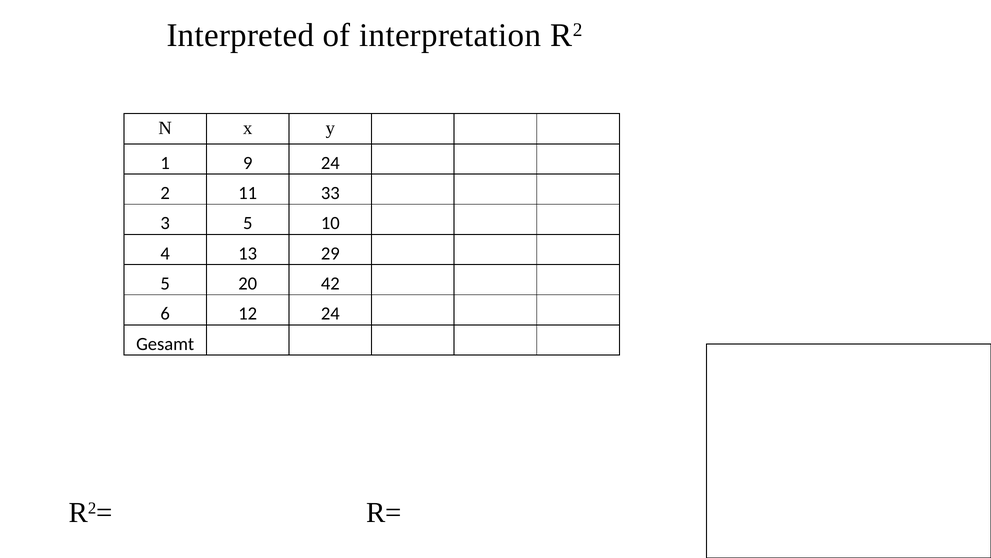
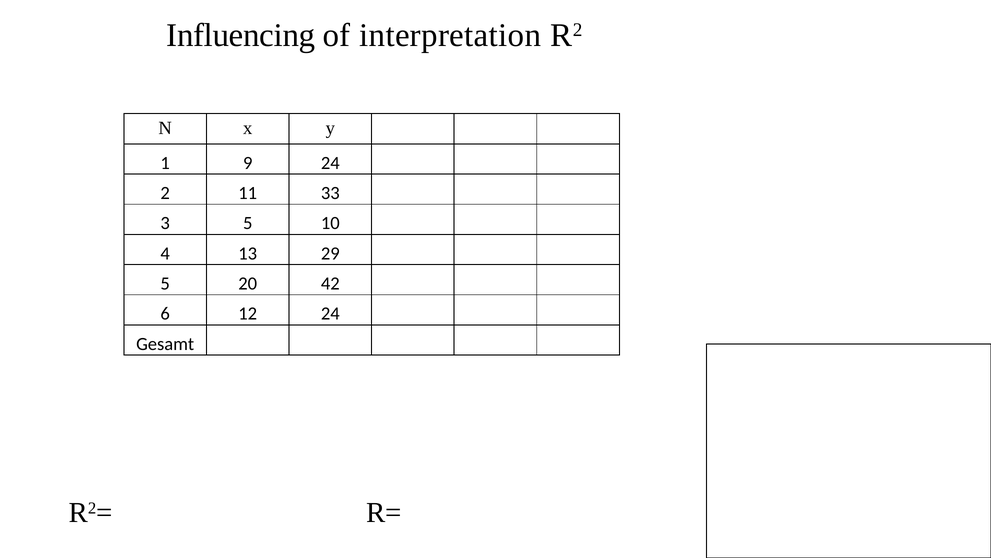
Interpreted: Interpreted -> Influencing
